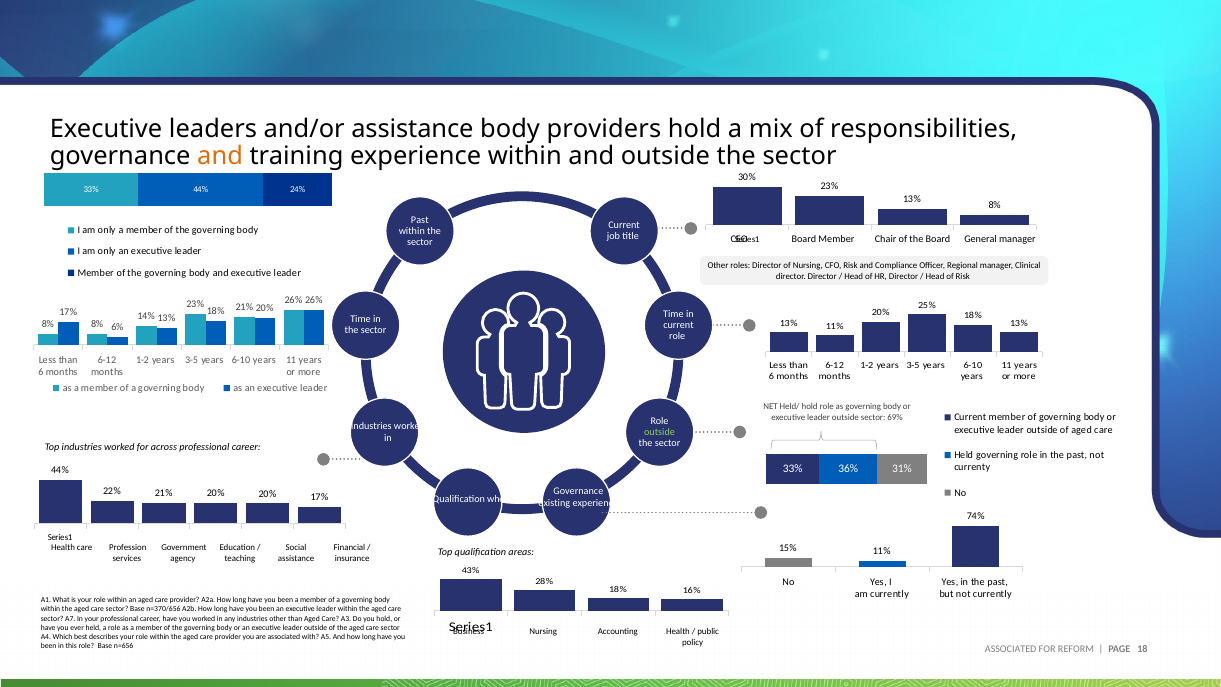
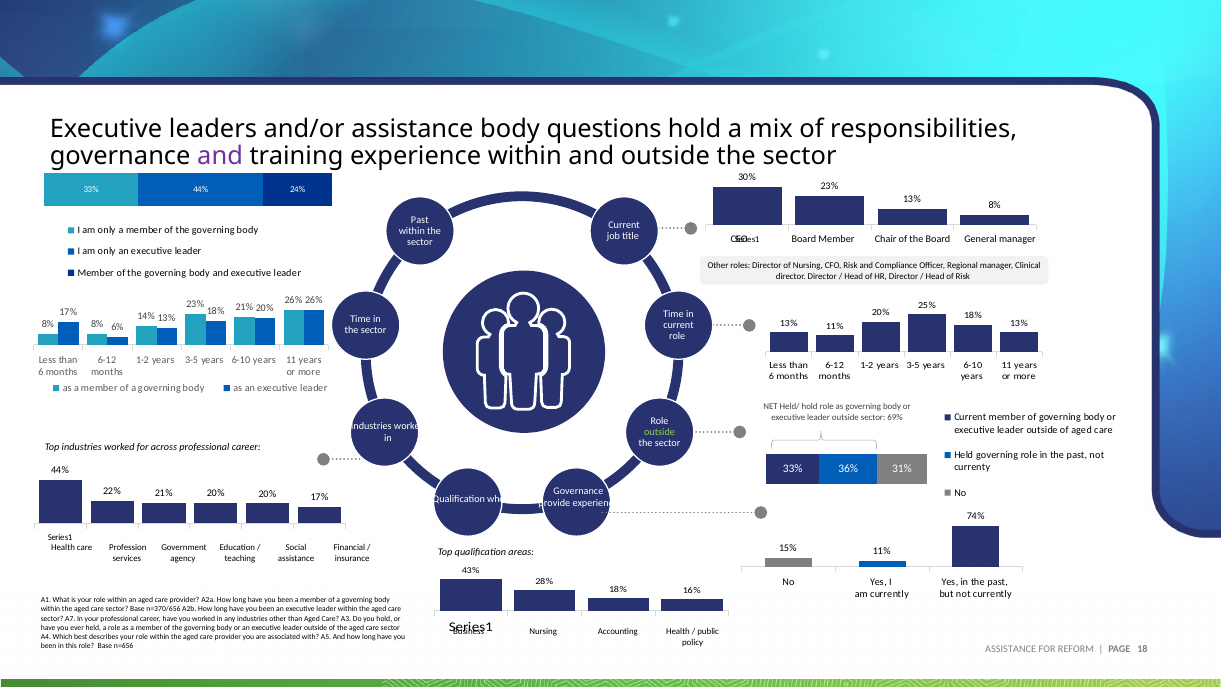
providers: providers -> questions
and at (220, 156) colour: orange -> purple
existing: existing -> provide
ASSOCIATED at (1011, 649): ASSOCIATED -> ASSISTANCE
